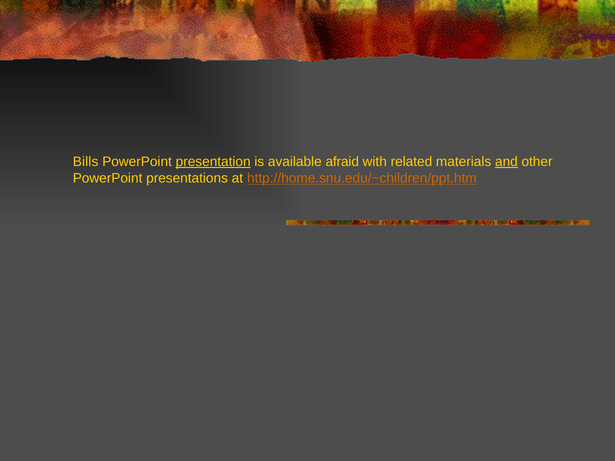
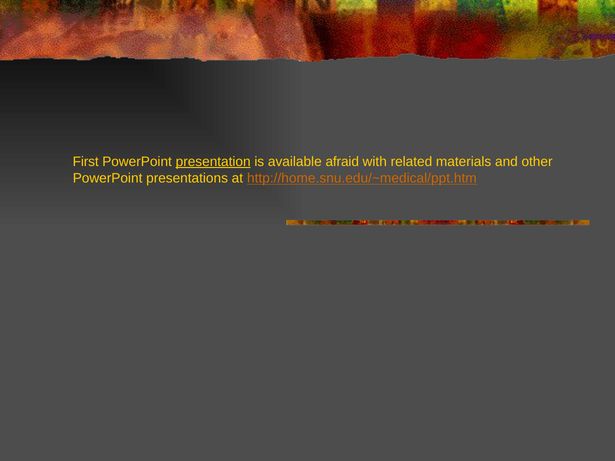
Bills: Bills -> First
and underline: present -> none
http://home.snu.edu/~children/ppt.htm: http://home.snu.edu/~children/ppt.htm -> http://home.snu.edu/~medical/ppt.htm
